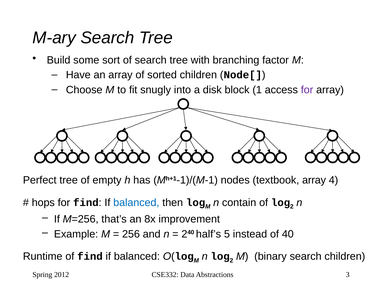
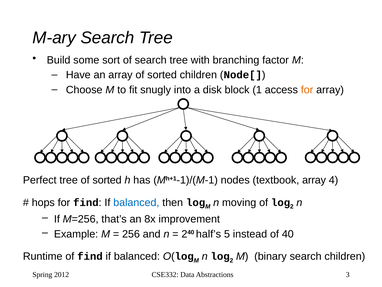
for at (307, 90) colour: purple -> orange
tree of empty: empty -> sorted
contain: contain -> moving
